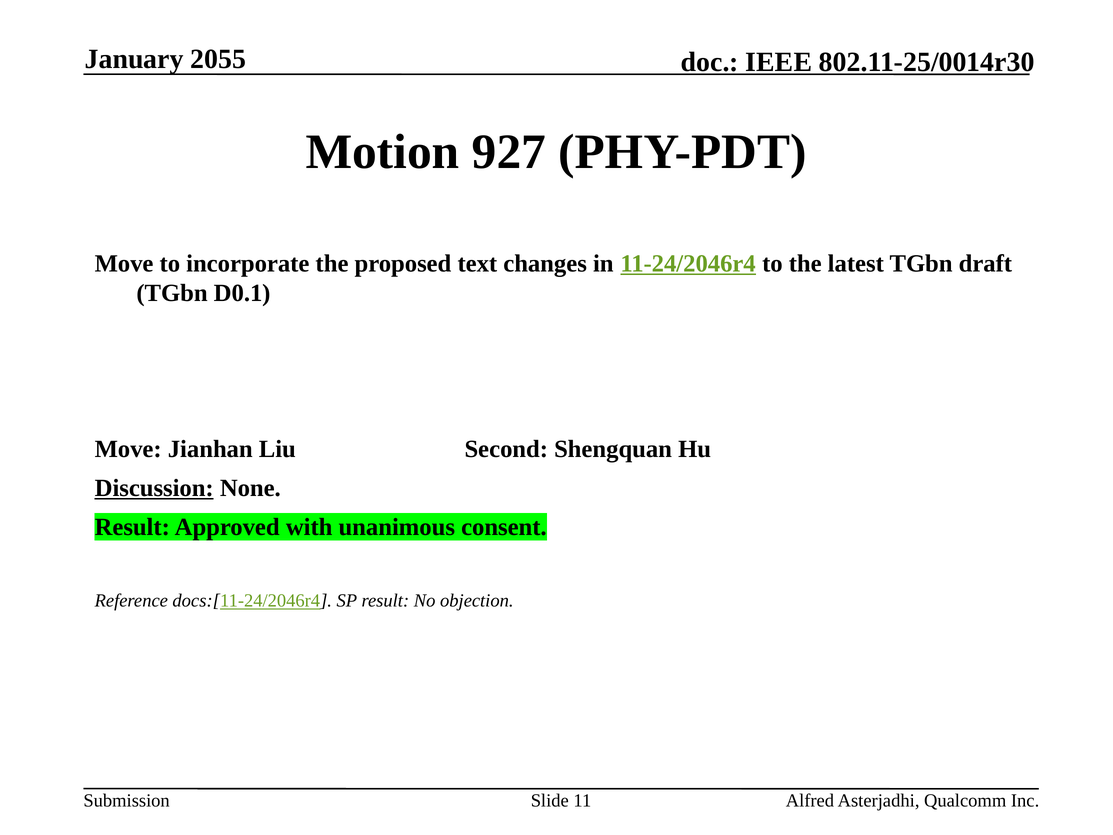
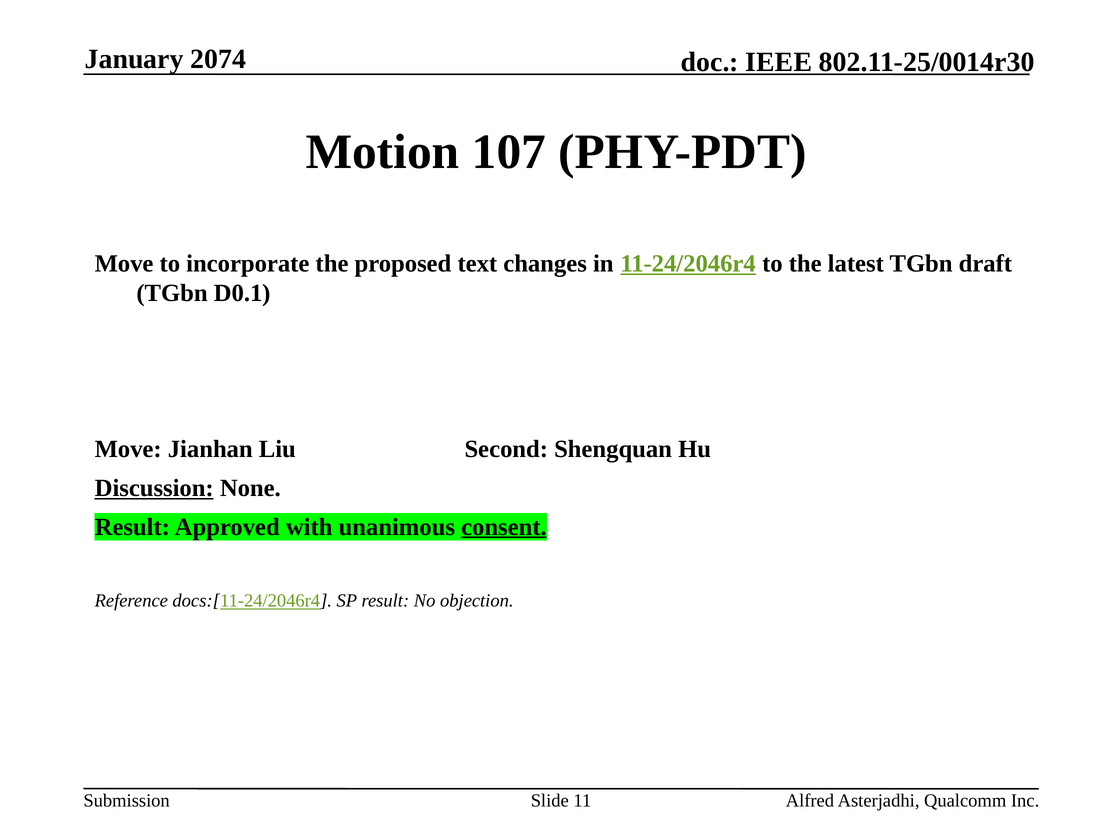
2055: 2055 -> 2074
927: 927 -> 107
consent underline: none -> present
